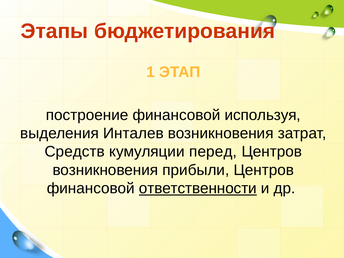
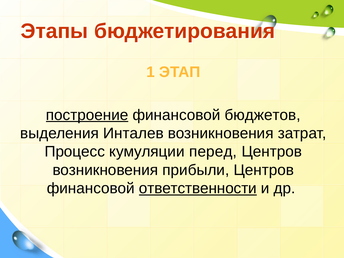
построение underline: none -> present
используя: используя -> бюджетов
Средств: Средств -> Процесс
